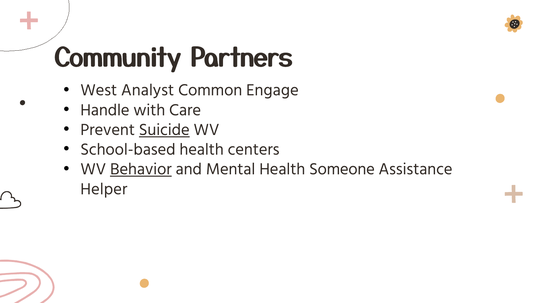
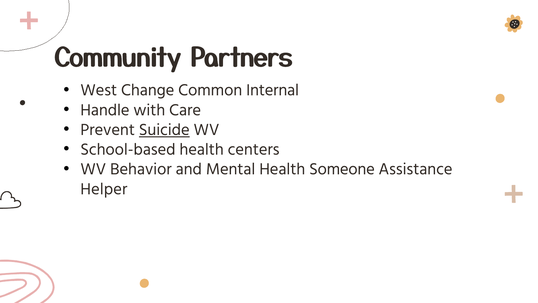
Analyst: Analyst -> Change
Engage: Engage -> Internal
Behavior underline: present -> none
